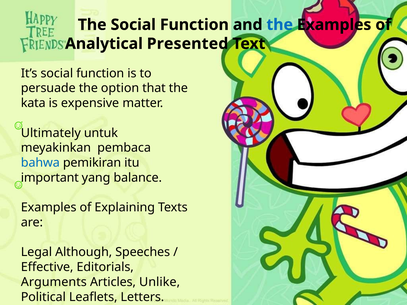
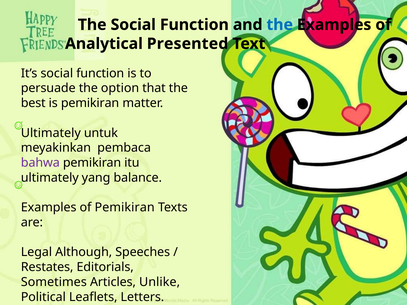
kata: kata -> best
is expensive: expensive -> pemikiran
bahwa colour: blue -> purple
important at (50, 178): important -> ultimately
of Explaining: Explaining -> Pemikiran
Effective: Effective -> Restates
Arguments: Arguments -> Sometimes
